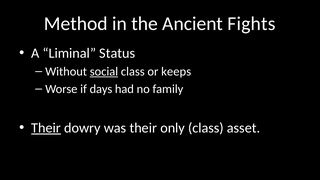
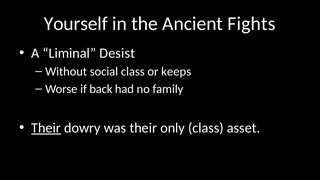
Method: Method -> Yourself
Status: Status -> Desist
social underline: present -> none
days: days -> back
